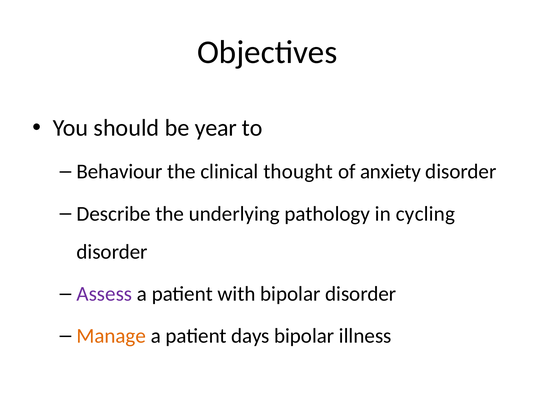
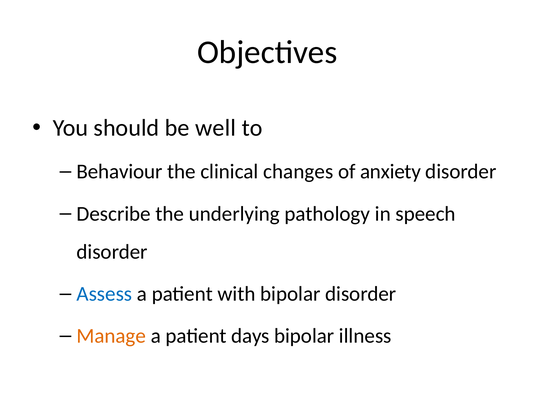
year: year -> well
thought: thought -> changes
cycling: cycling -> speech
Assess colour: purple -> blue
